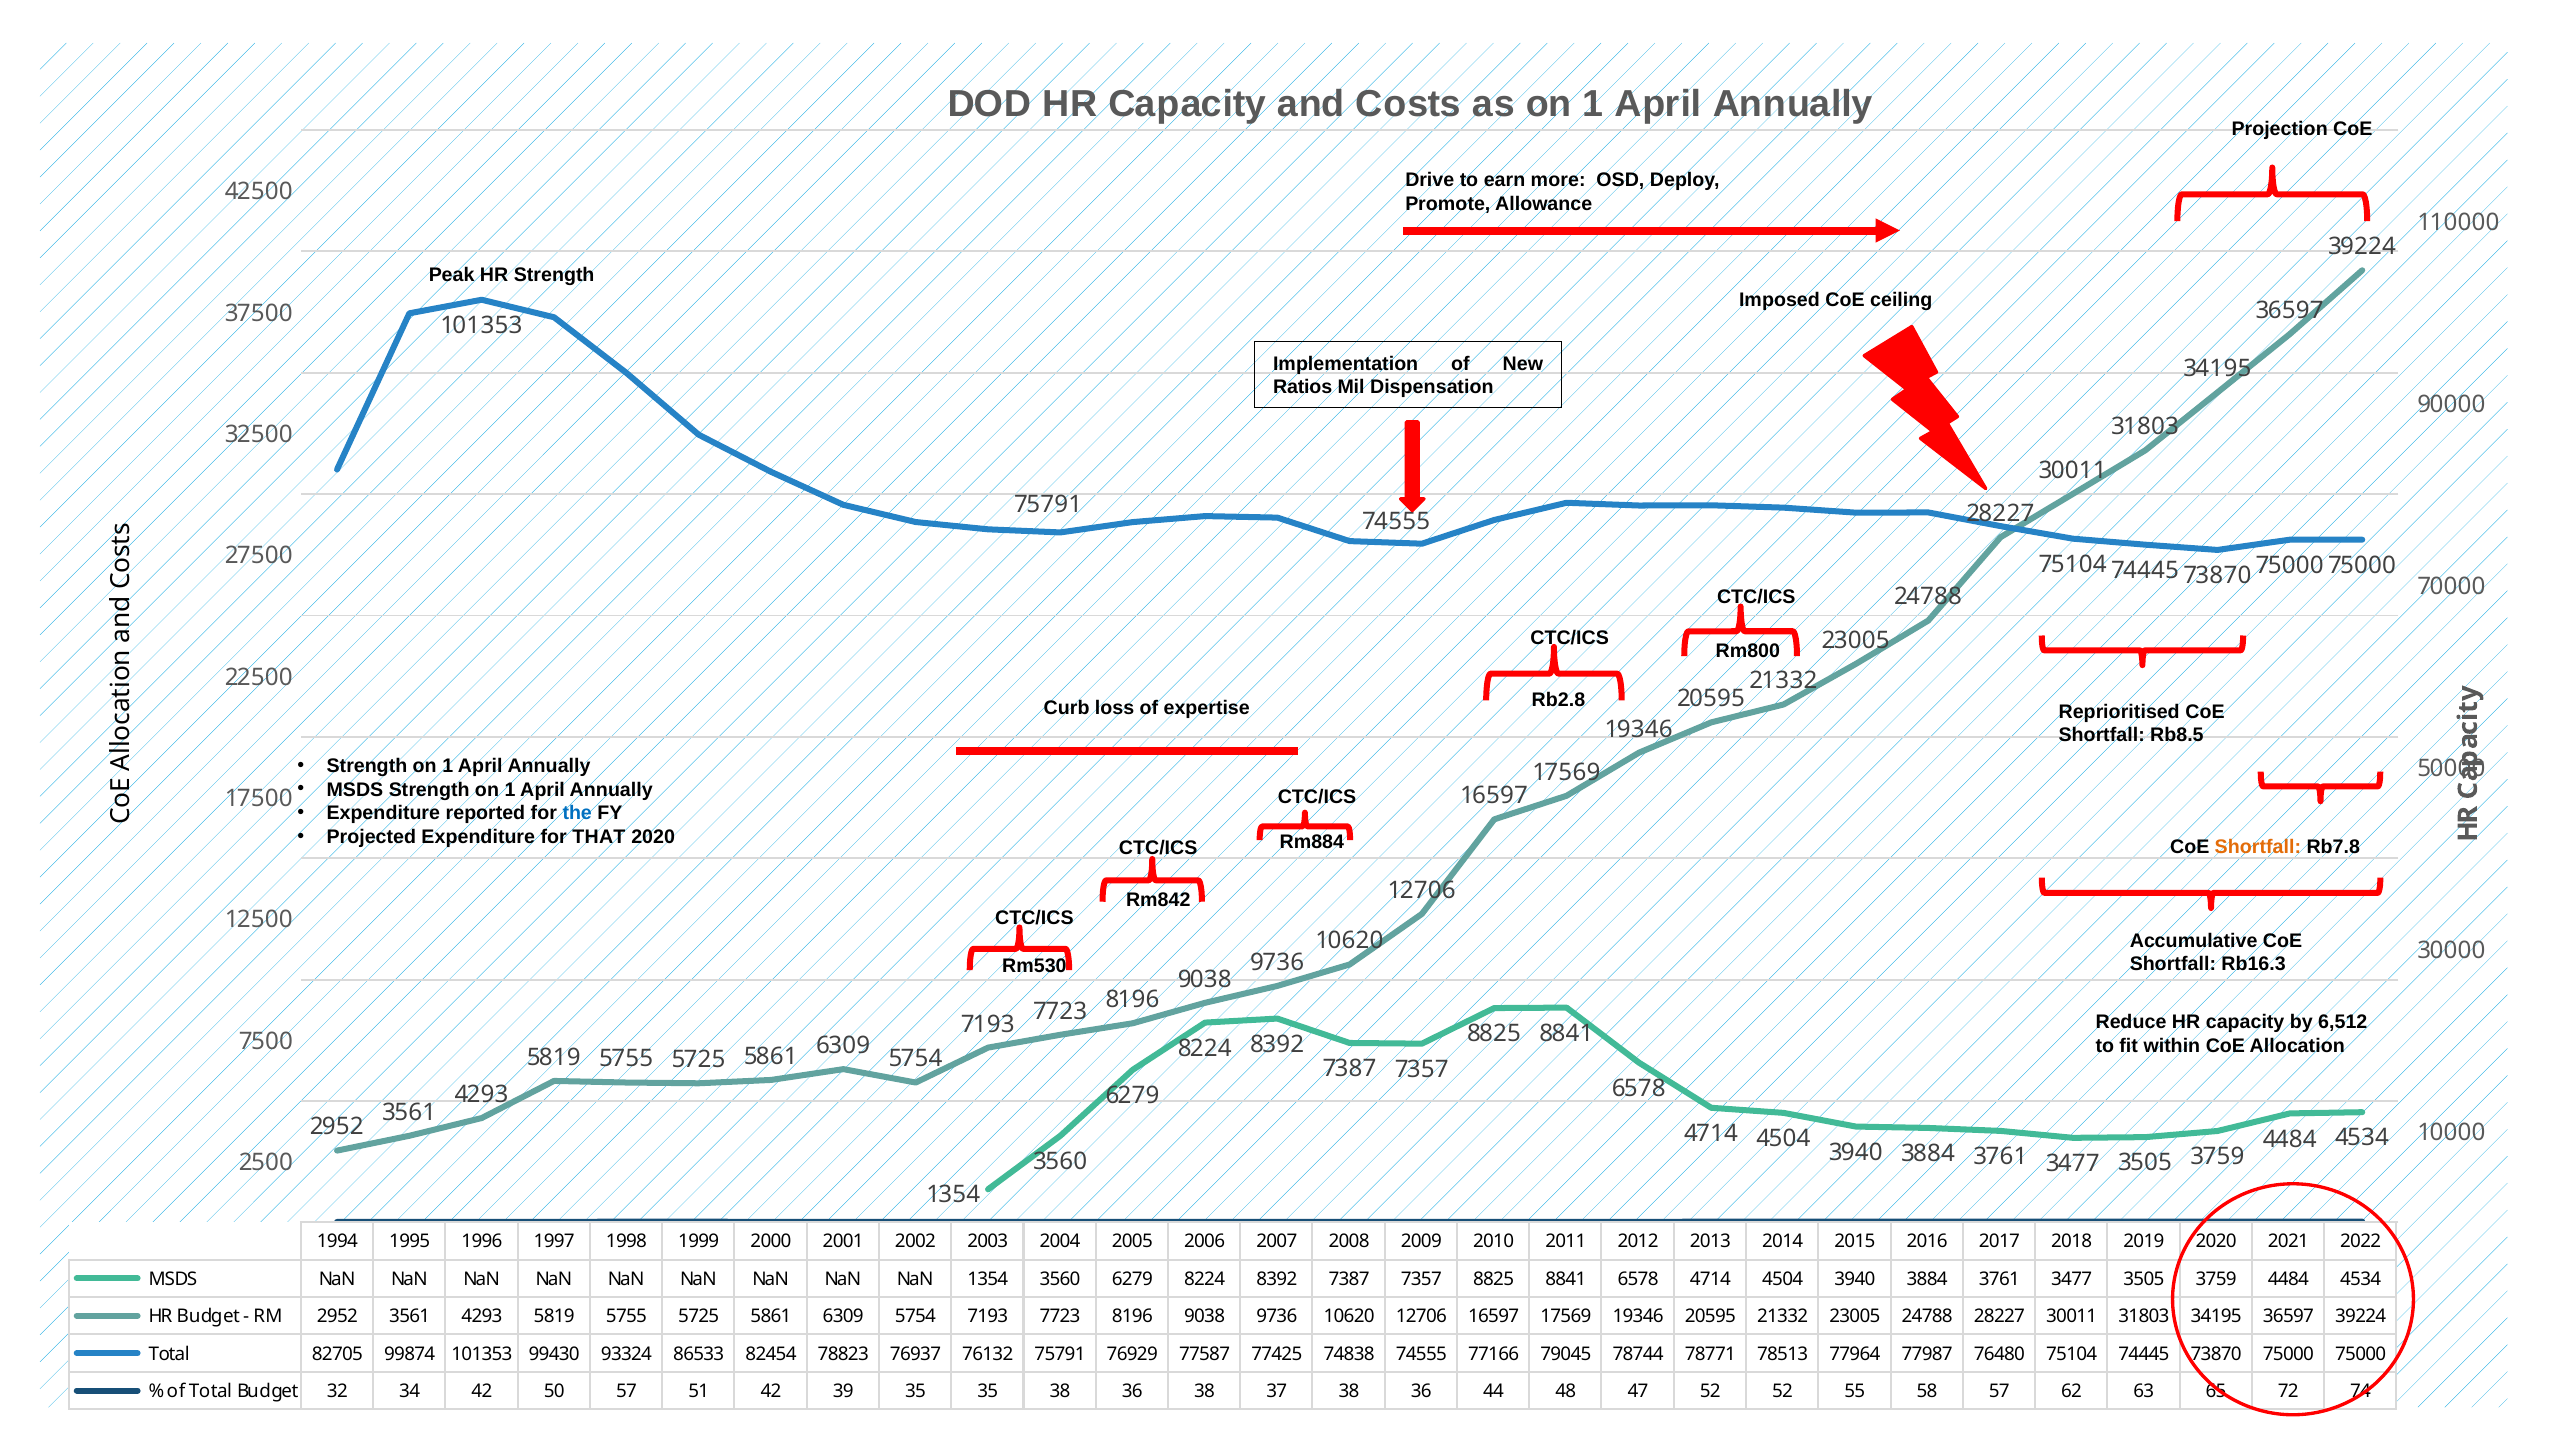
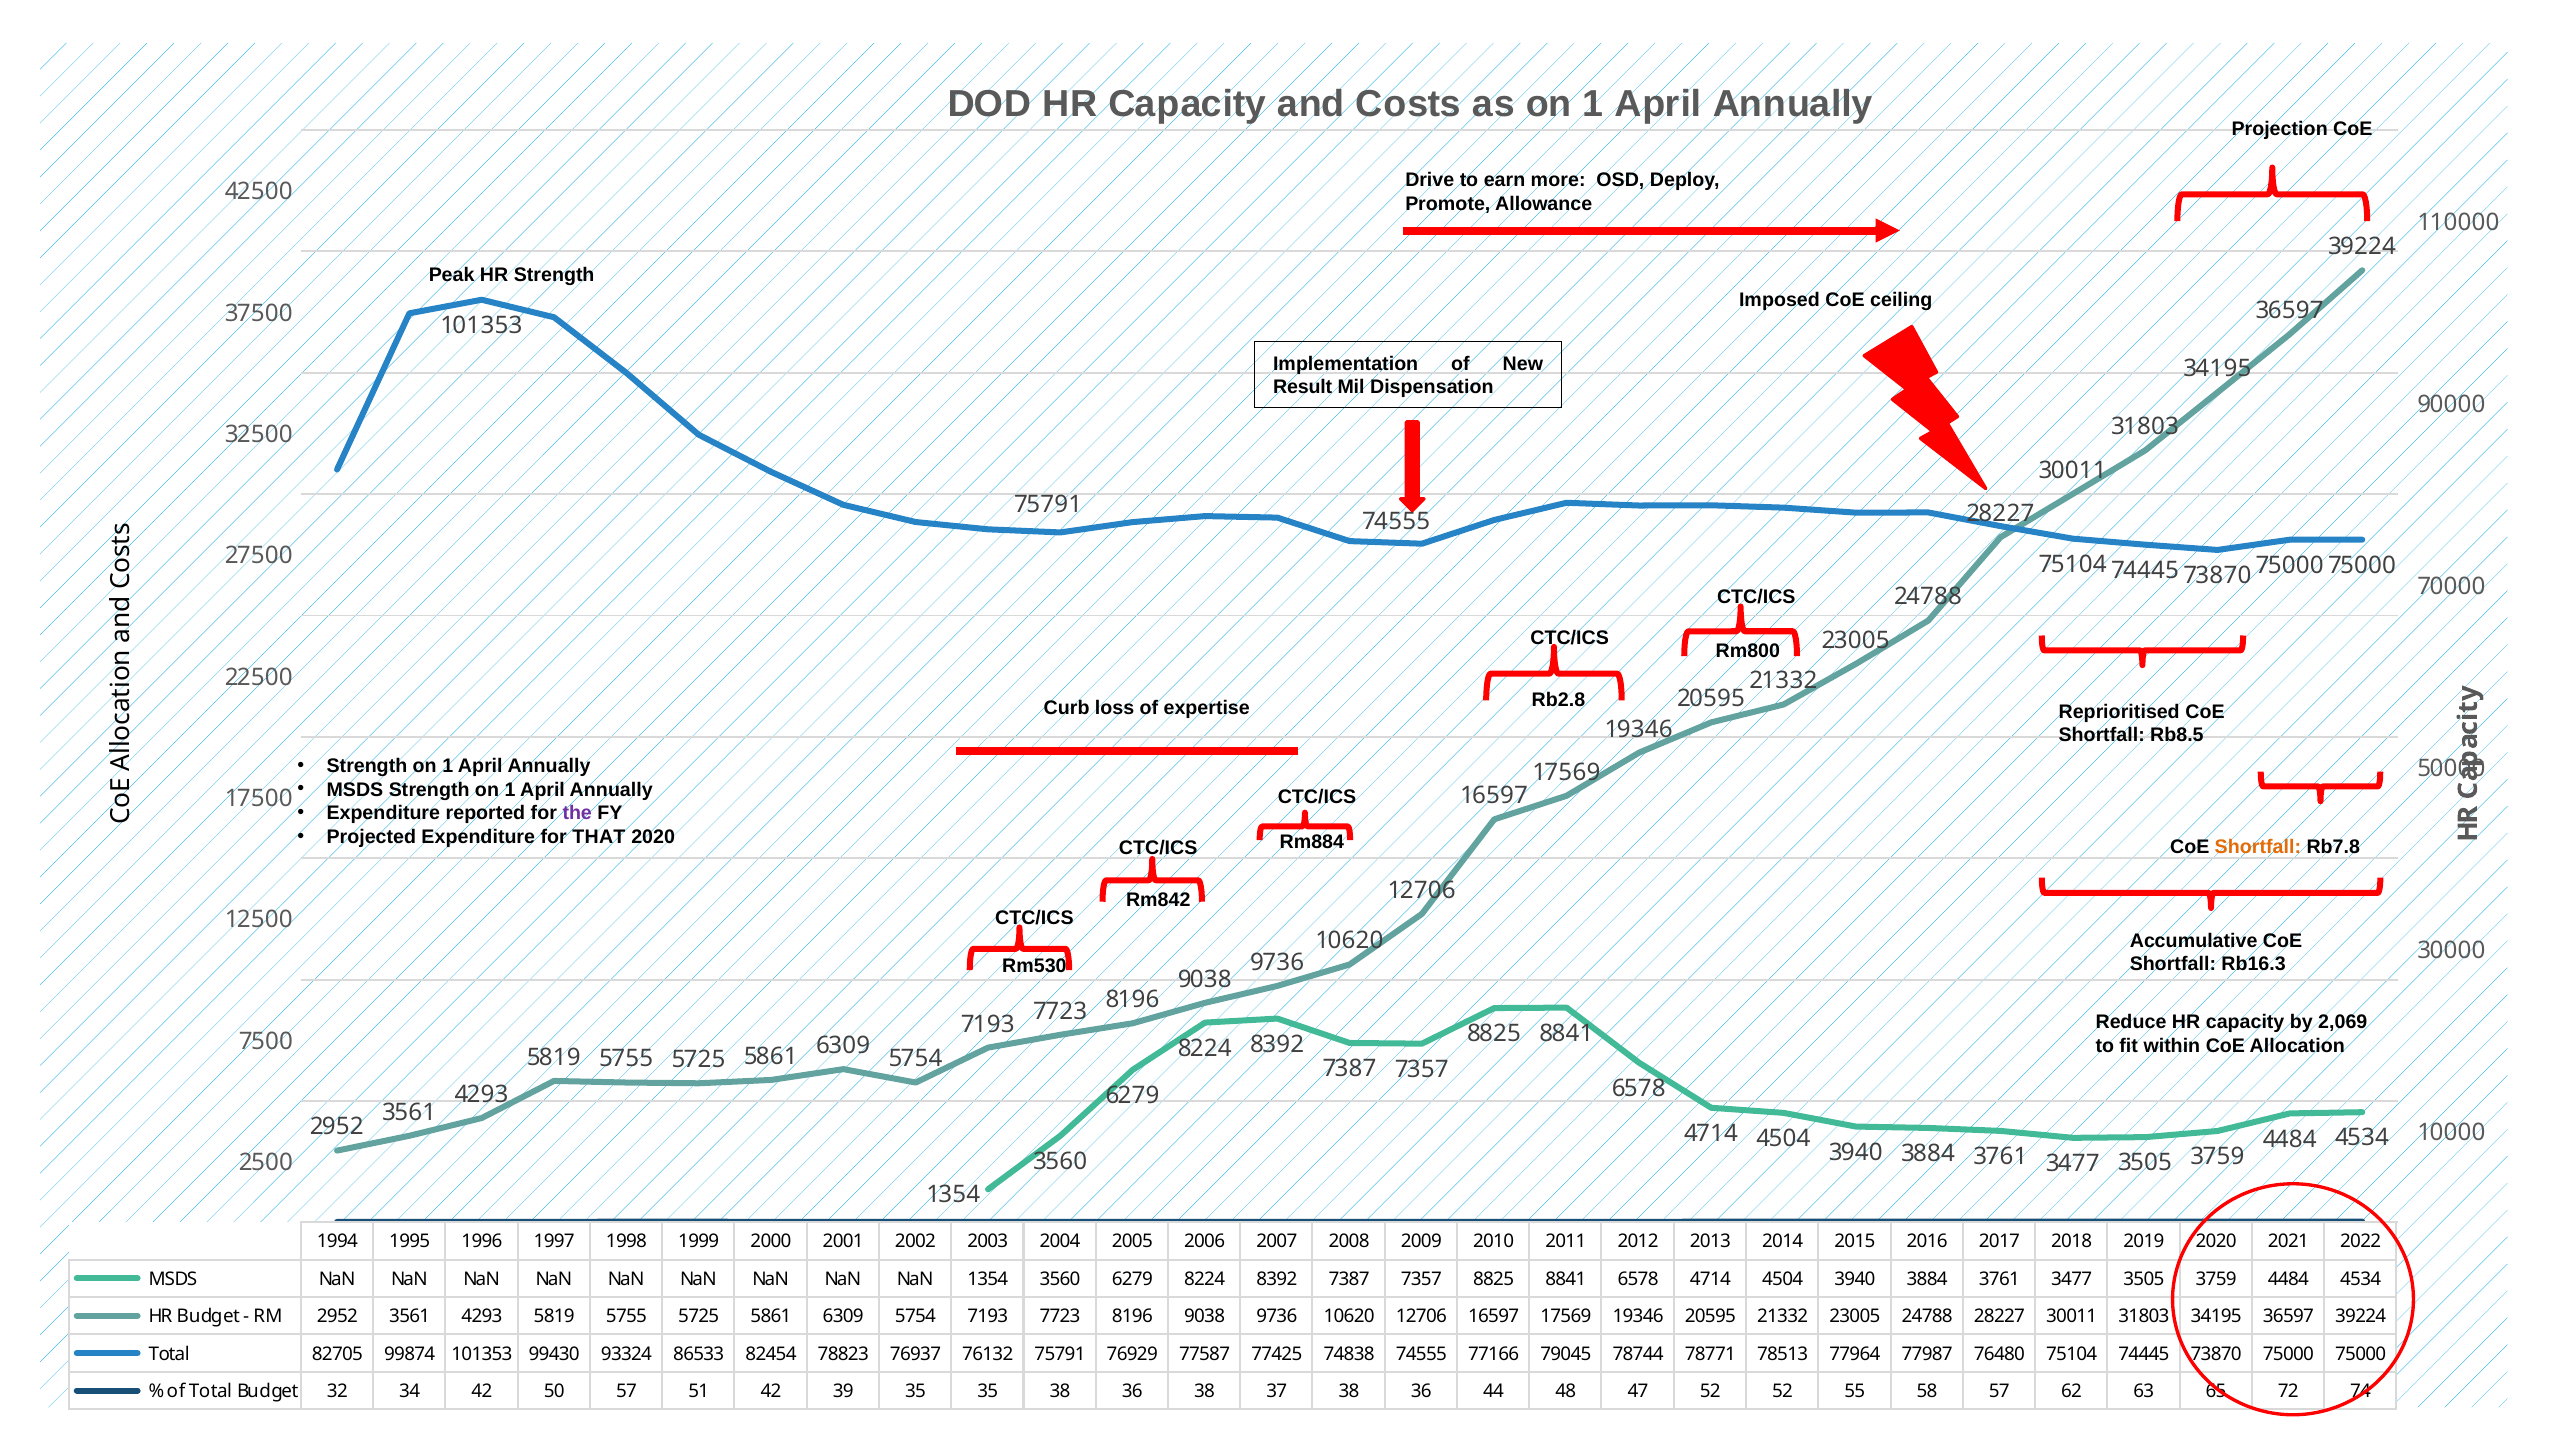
Ratios: Ratios -> Result
the colour: blue -> purple
6,512: 6,512 -> 2,069
